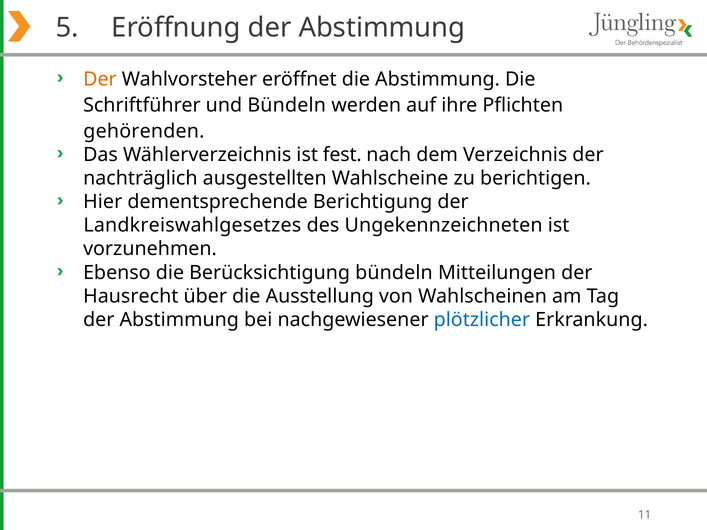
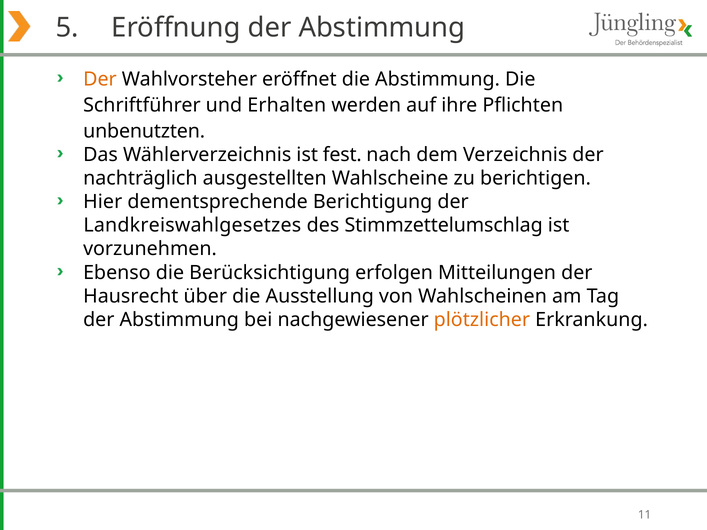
und Bündeln: Bündeln -> Erhalten
gehörenden: gehörenden -> unbenutzten
Ungekennzeichneten: Ungekennzeichneten -> Stimmzettelumschlag
Berücksichtigung bündeln: bündeln -> erfolgen
plötzlicher colour: blue -> orange
